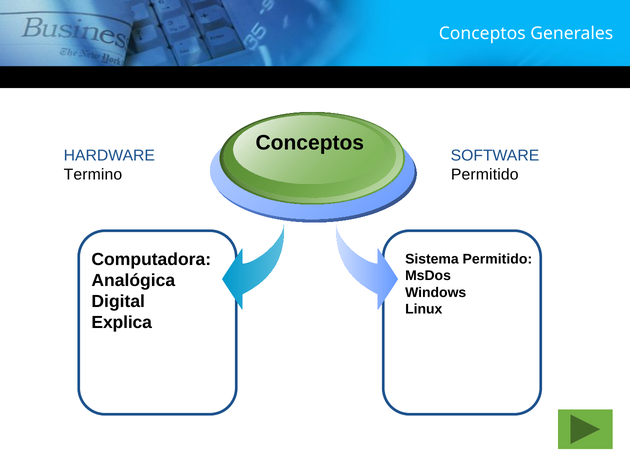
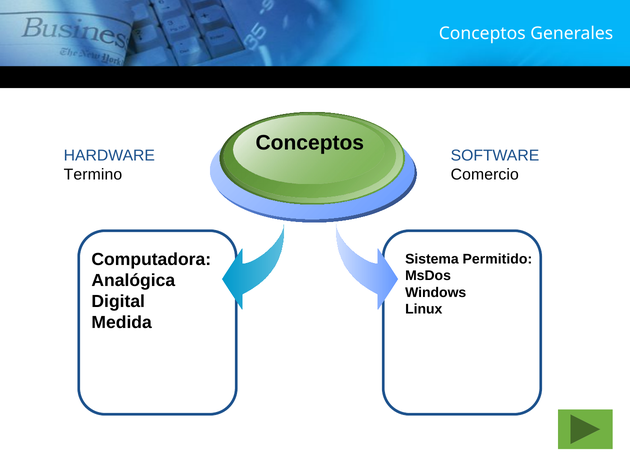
Permitido at (485, 175): Permitido -> Comercio
Explica: Explica -> Medida
